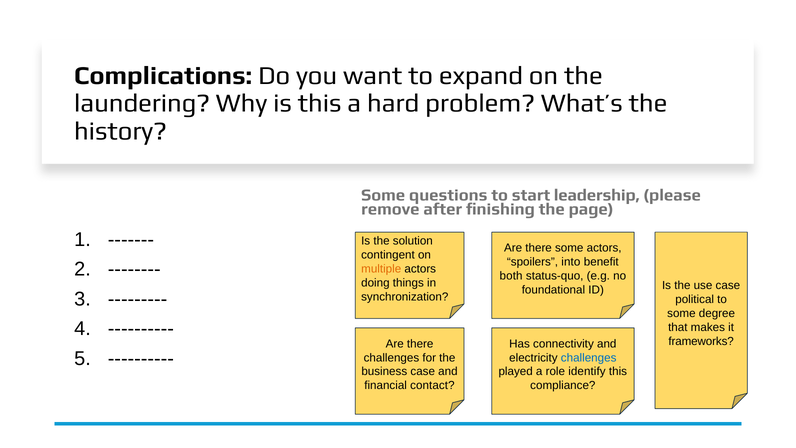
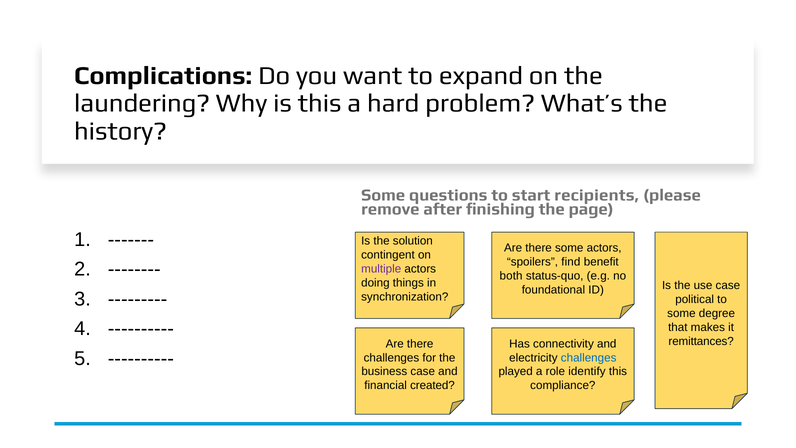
leadership: leadership -> recipients
into: into -> find
multiple colour: orange -> purple
frameworks: frameworks -> remittances
contact: contact -> created
